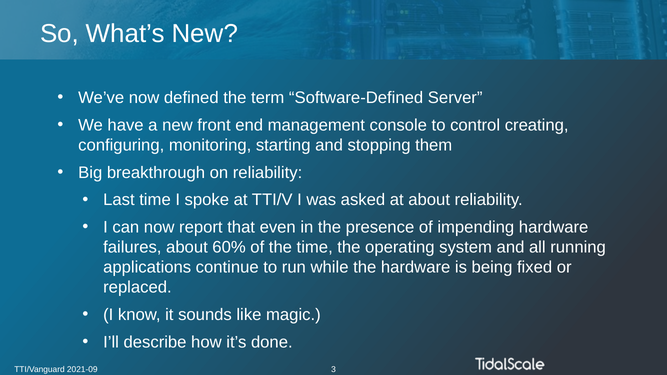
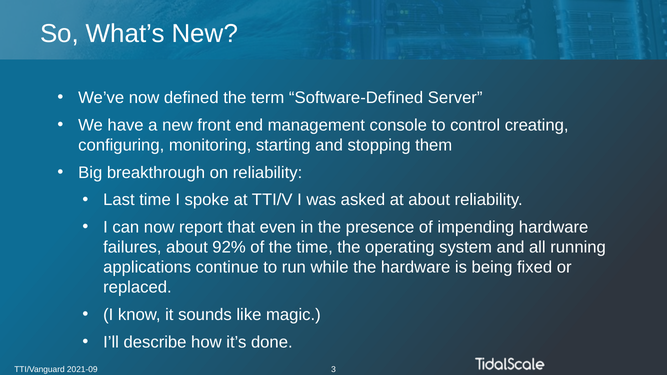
60%: 60% -> 92%
